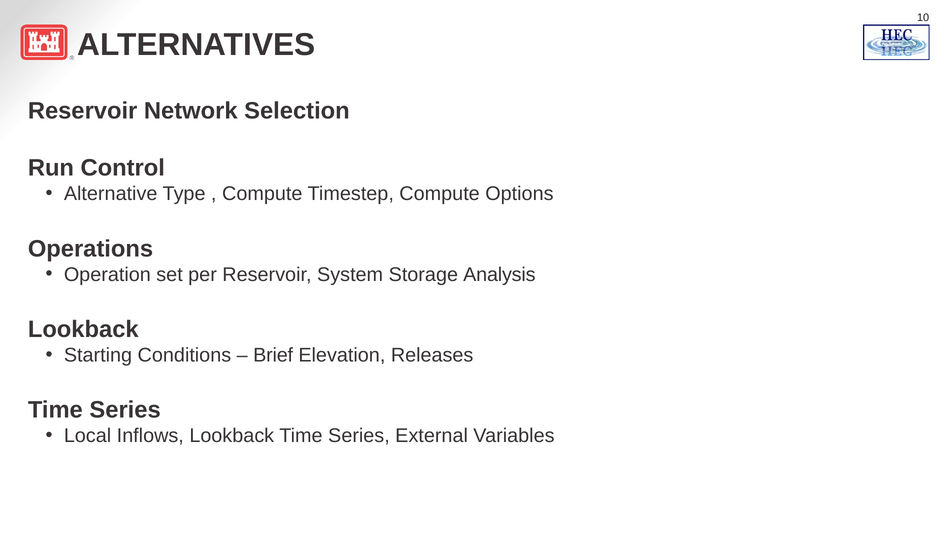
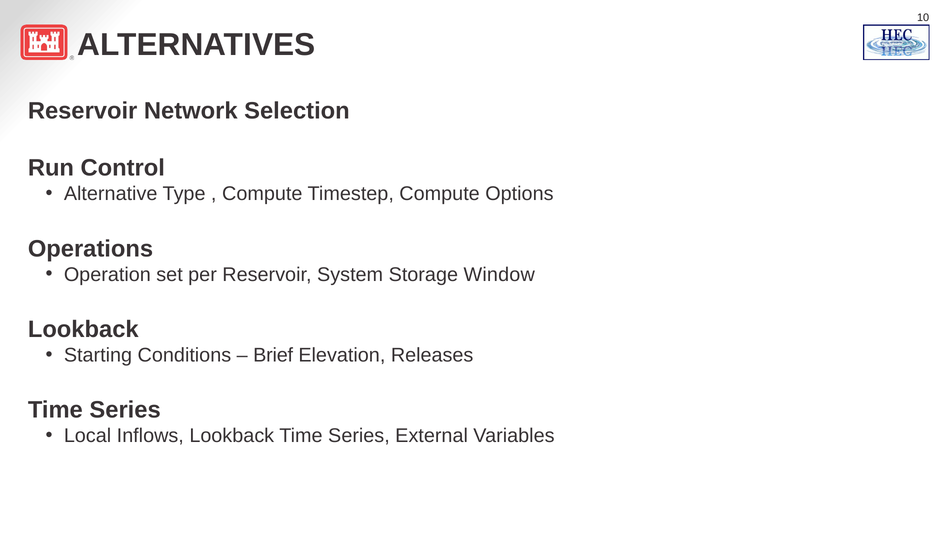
Analysis: Analysis -> Window
